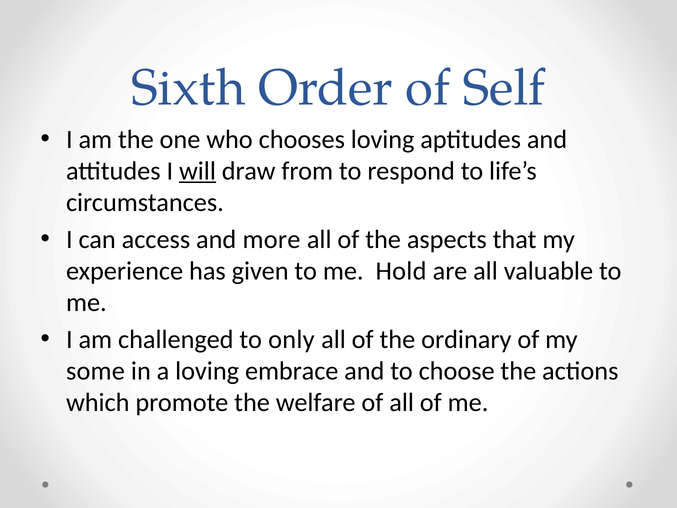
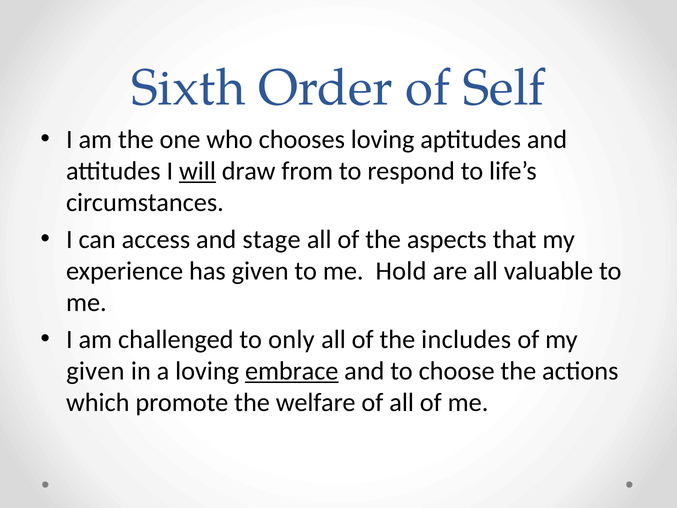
more: more -> stage
ordinary: ordinary -> includes
some at (95, 371): some -> given
embrace underline: none -> present
